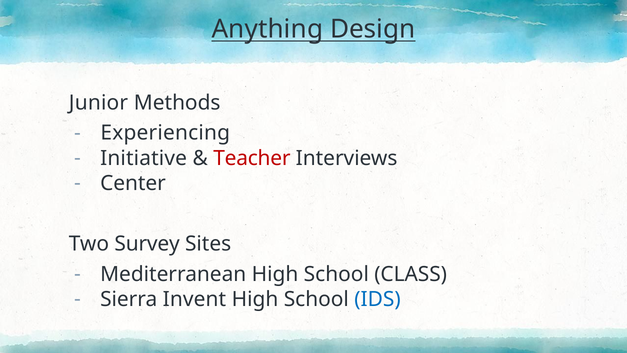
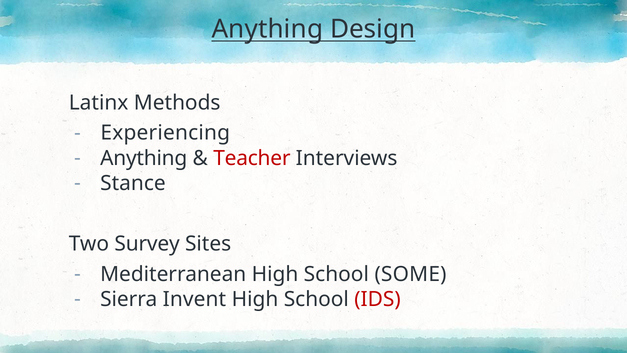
Junior: Junior -> Latinx
Initiative at (144, 158): Initiative -> Anything
Center: Center -> Stance
CLASS: CLASS -> SOME
IDS colour: blue -> red
